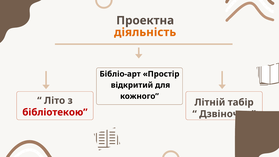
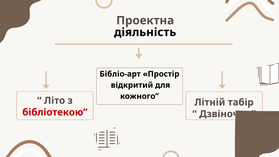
діяльність colour: orange -> black
